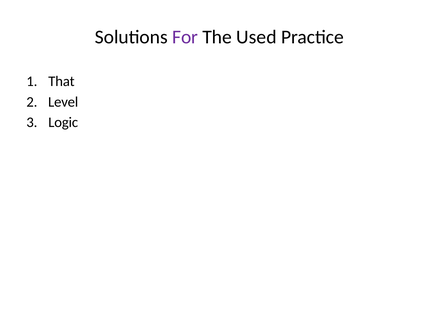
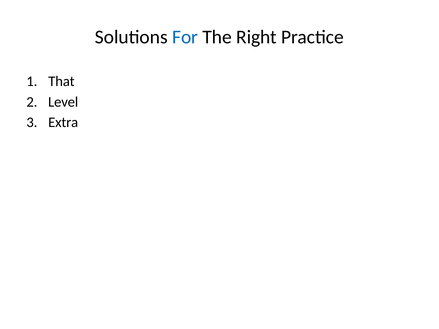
For colour: purple -> blue
Used: Used -> Right
Logic: Logic -> Extra
